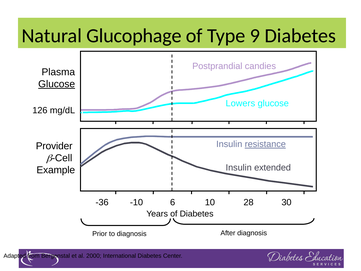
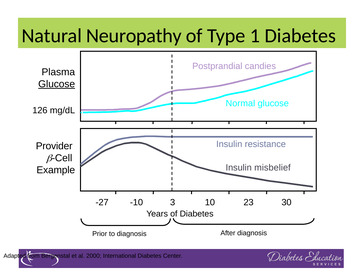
Glucophage: Glucophage -> Neuropathy
9: 9 -> 1
Lowers: Lowers -> Normal
resistance underline: present -> none
extended: extended -> misbelief
-36: -36 -> -27
6: 6 -> 3
28: 28 -> 23
